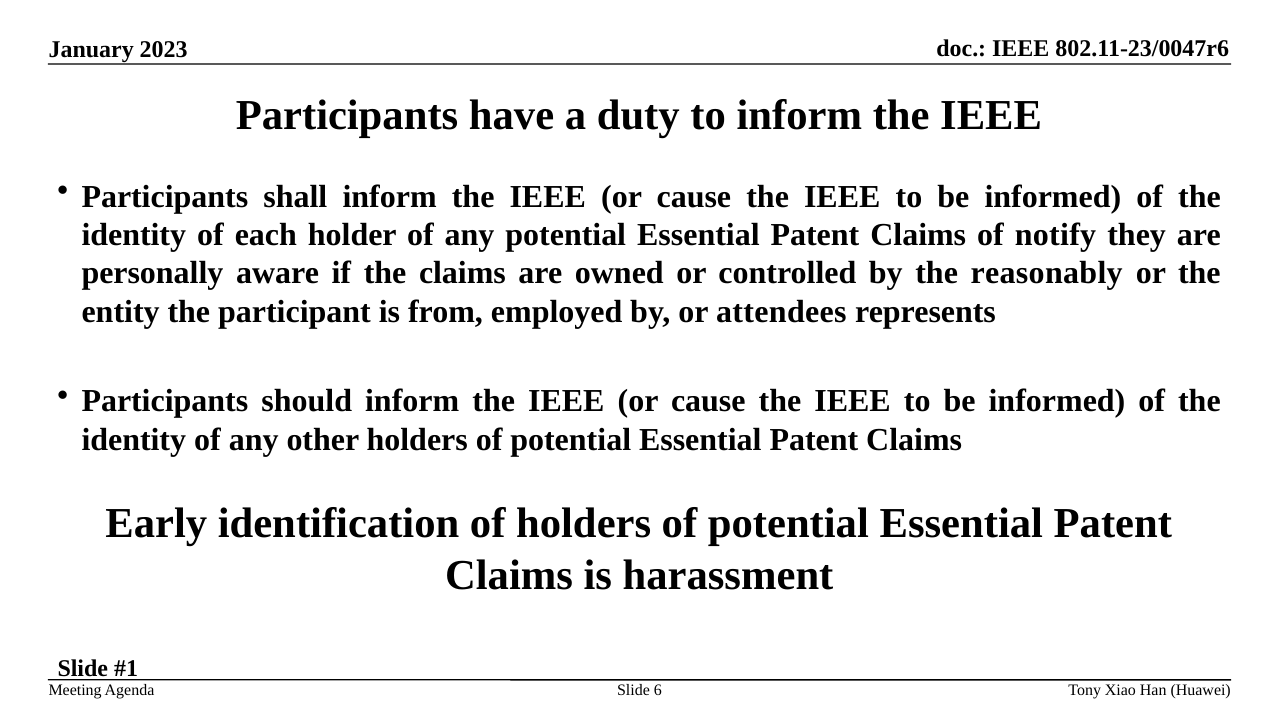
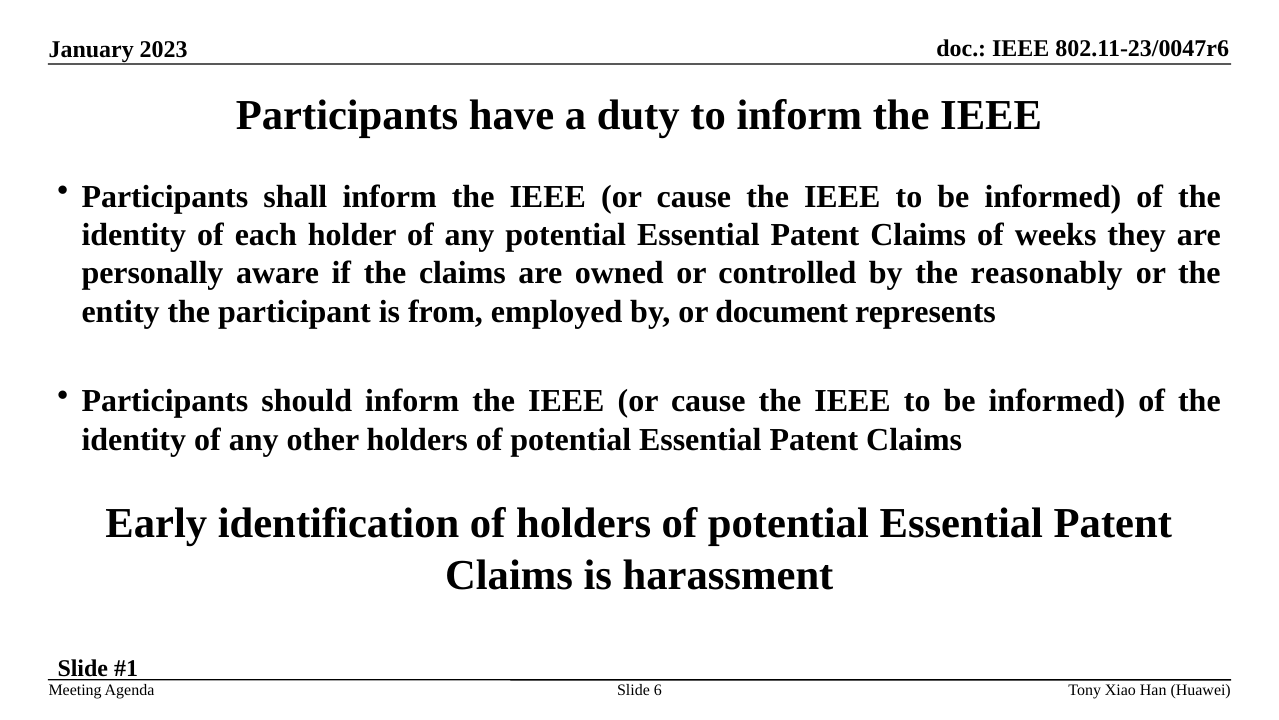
notify: notify -> weeks
attendees: attendees -> document
